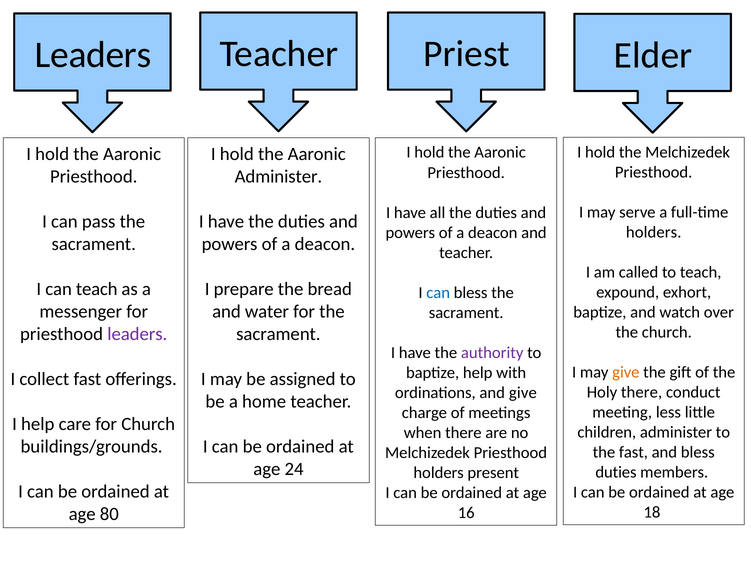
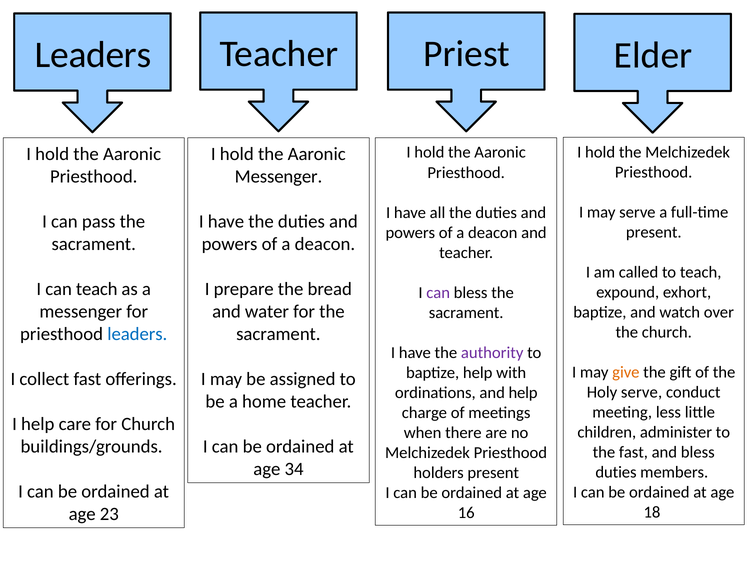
Administer at (278, 176): Administer -> Messenger
holders at (654, 232): holders -> present
can at (438, 293) colour: blue -> purple
leaders at (137, 334) colour: purple -> blue
Holy there: there -> serve
and give: give -> help
24: 24 -> 34
80: 80 -> 23
